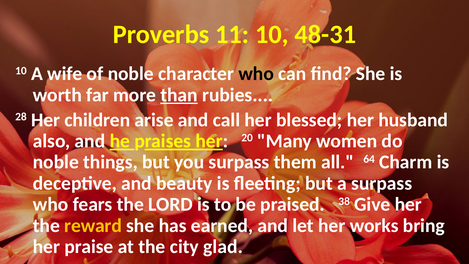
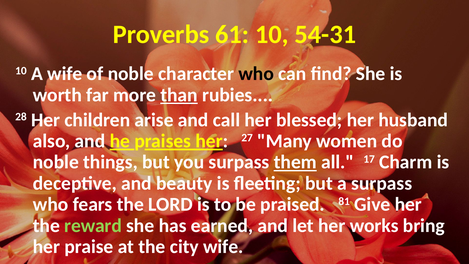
11: 11 -> 61
48-31: 48-31 -> 54-31
20: 20 -> 27
them underline: none -> present
64: 64 -> 17
38: 38 -> 81
reward colour: yellow -> light green
city glad: glad -> wife
